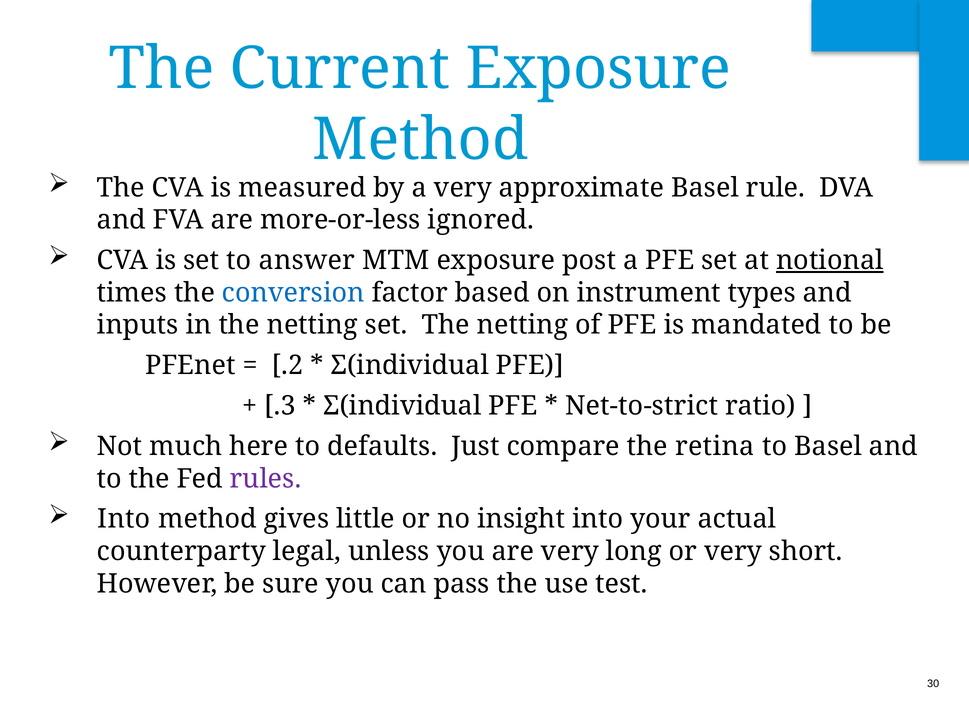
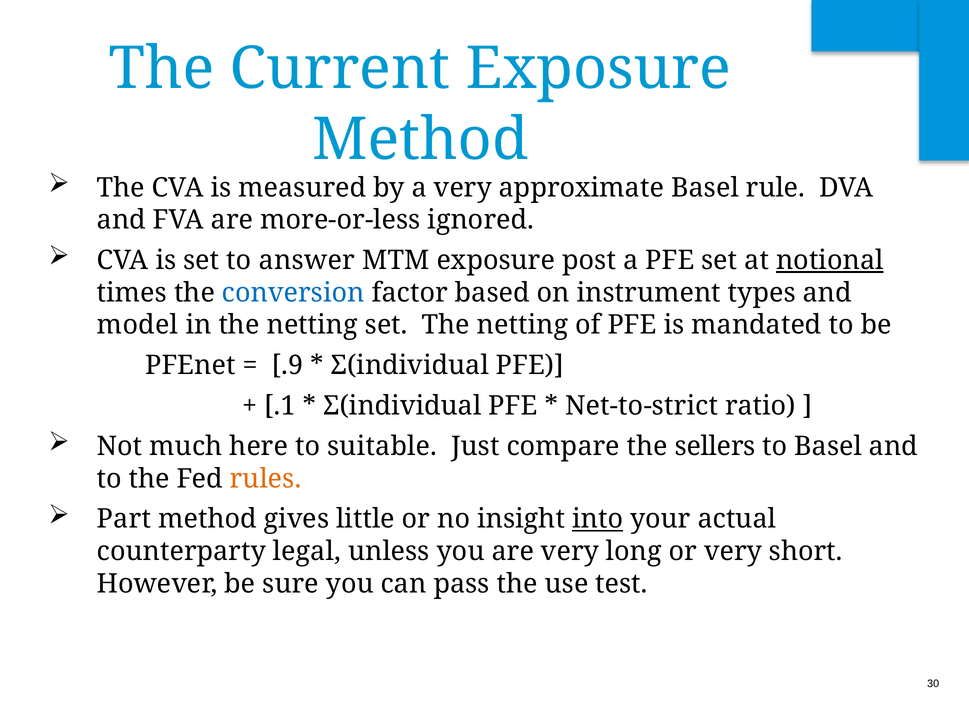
inputs: inputs -> model
.2: .2 -> .9
.3: .3 -> .1
defaults: defaults -> suitable
retina: retina -> sellers
rules colour: purple -> orange
Into at (124, 519): Into -> Part
into at (598, 519) underline: none -> present
